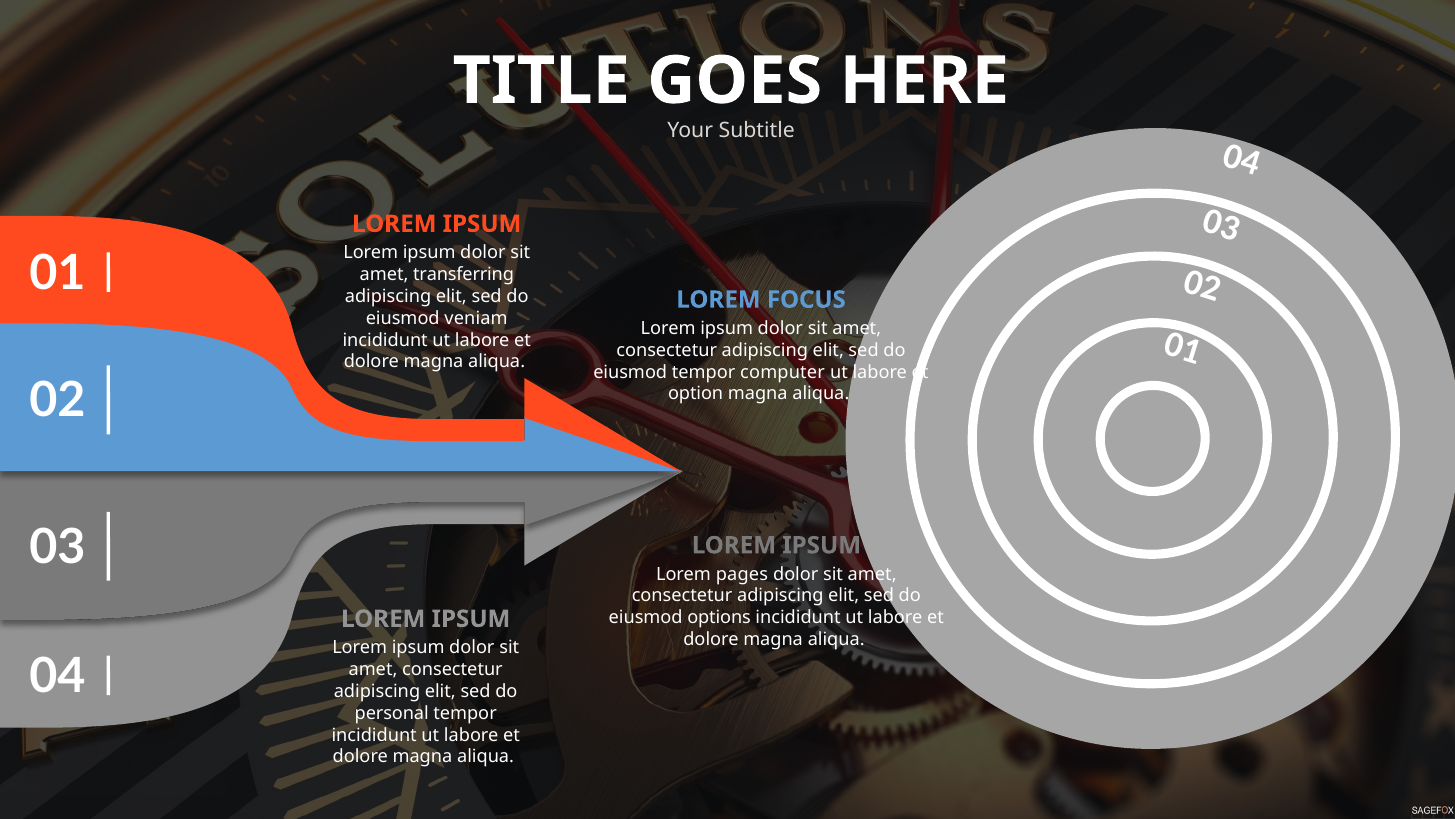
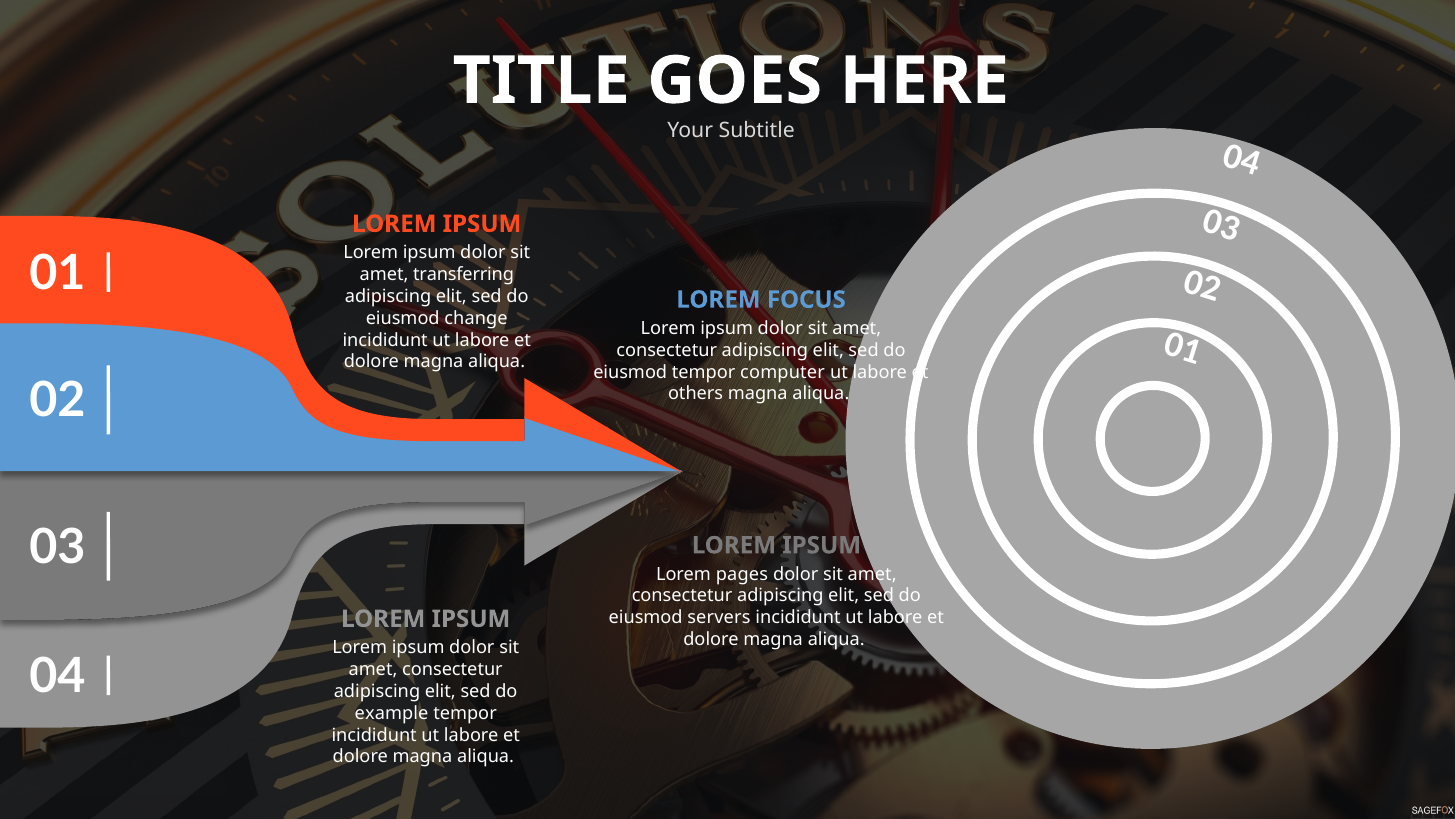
veniam: veniam -> change
option: option -> others
options: options -> servers
personal: personal -> example
